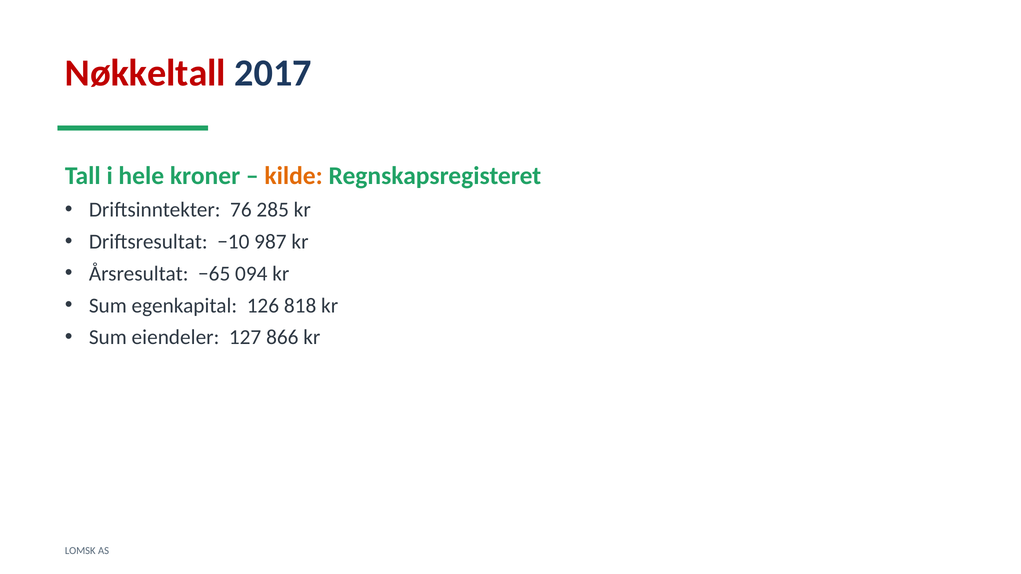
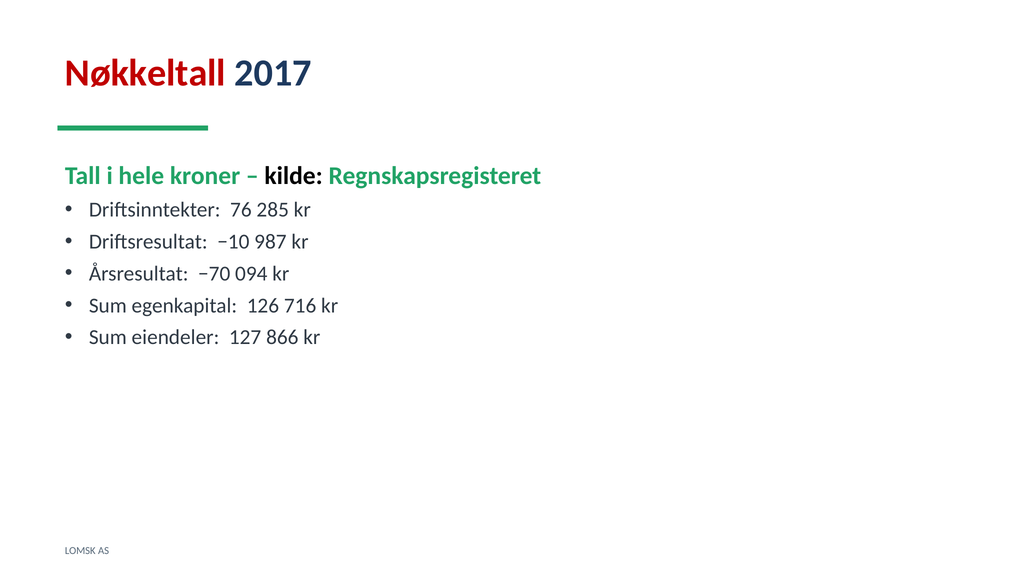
kilde colour: orange -> black
−65: −65 -> −70
818: 818 -> 716
